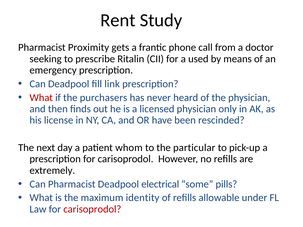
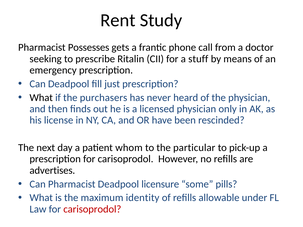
Proximity: Proximity -> Possesses
used: used -> stuff
link: link -> just
What at (41, 98) colour: red -> black
extremely: extremely -> advertises
electrical: electrical -> licensure
